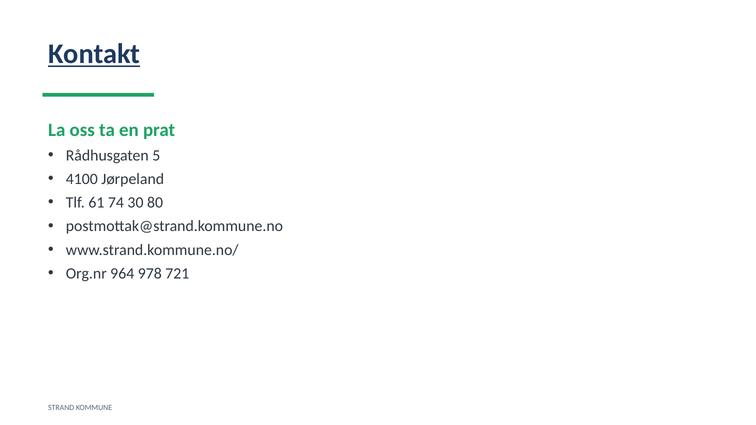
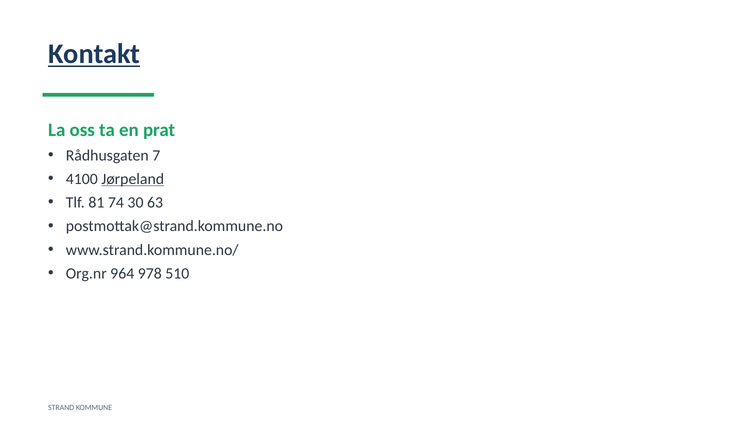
5: 5 -> 7
Jørpeland underline: none -> present
61: 61 -> 81
80: 80 -> 63
721: 721 -> 510
